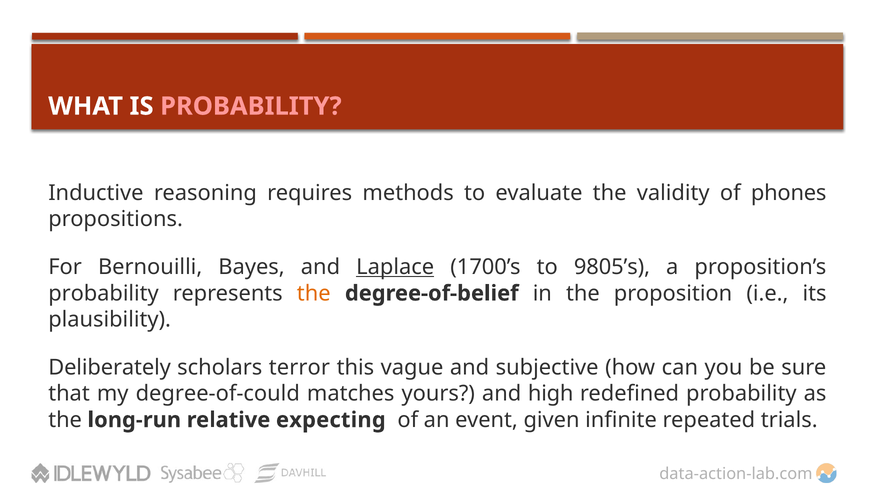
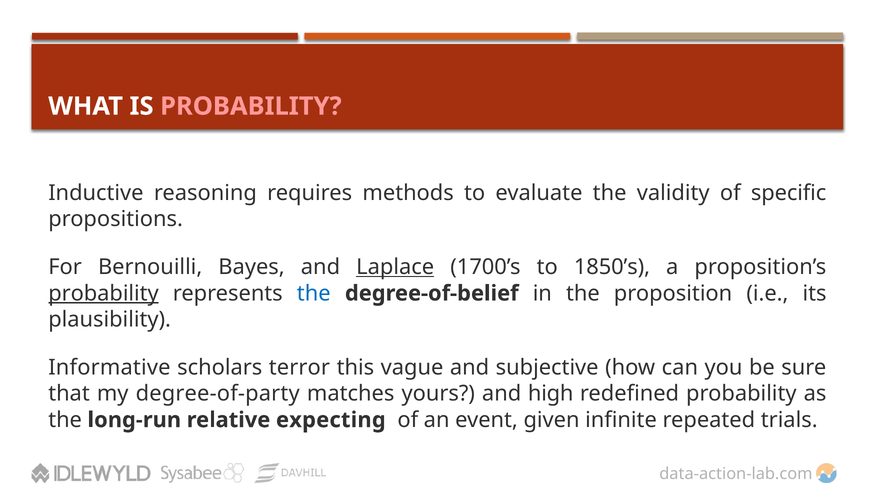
phones: phones -> specific
9805’s: 9805’s -> 1850’s
probability at (103, 293) underline: none -> present
the at (314, 293) colour: orange -> blue
Deliberately: Deliberately -> Informative
degree-of-could: degree-of-could -> degree-of-party
